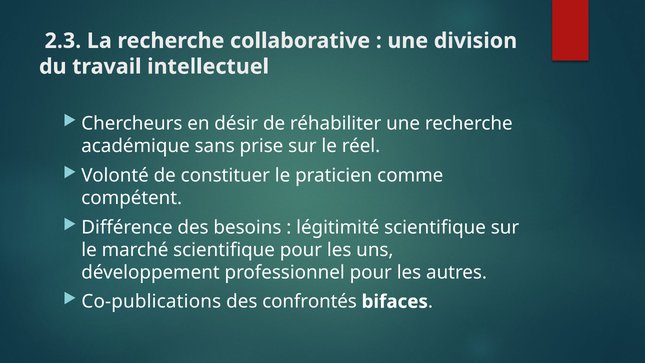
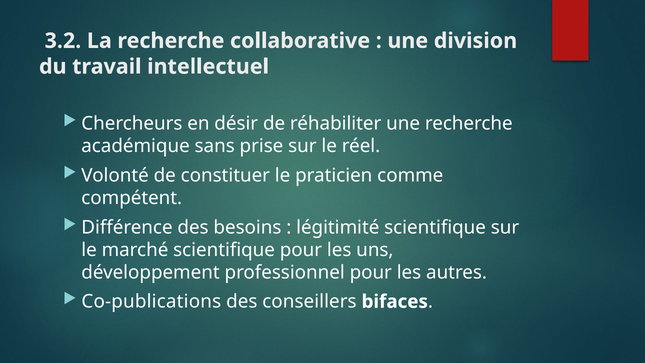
2.3: 2.3 -> 3.2
confrontés: confrontés -> conseillers
